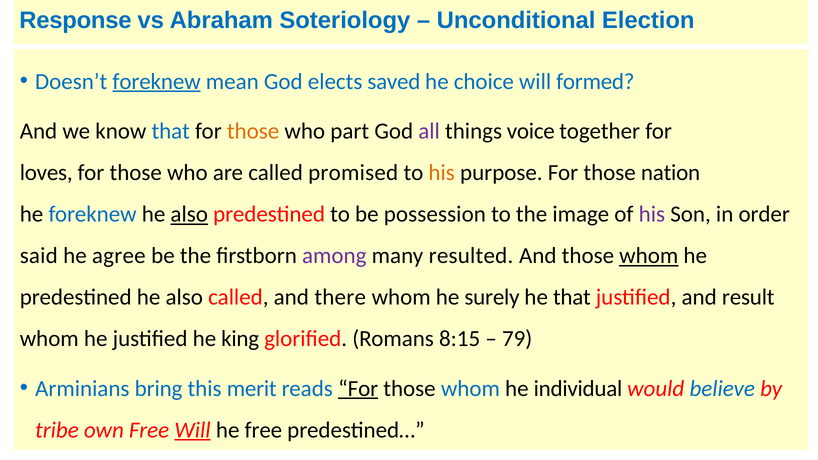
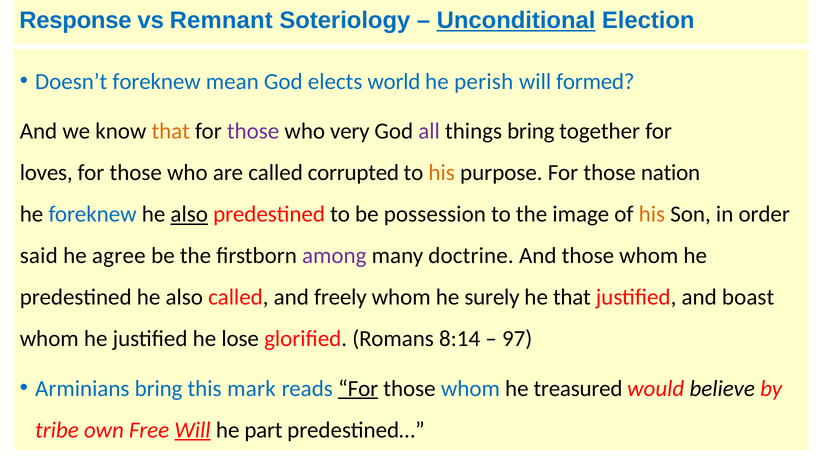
Abraham: Abraham -> Remnant
Unconditional underline: none -> present
foreknew at (157, 81) underline: present -> none
saved: saved -> world
choice: choice -> perish
that at (171, 131) colour: blue -> orange
those at (253, 131) colour: orange -> purple
part: part -> very
things voice: voice -> bring
promised: promised -> corrupted
his at (652, 214) colour: purple -> orange
resulted: resulted -> doctrine
whom at (649, 256) underline: present -> none
there: there -> freely
result: result -> boast
king: king -> lose
8:15: 8:15 -> 8:14
79: 79 -> 97
merit: merit -> mark
individual: individual -> treasured
believe colour: blue -> black
he free: free -> part
